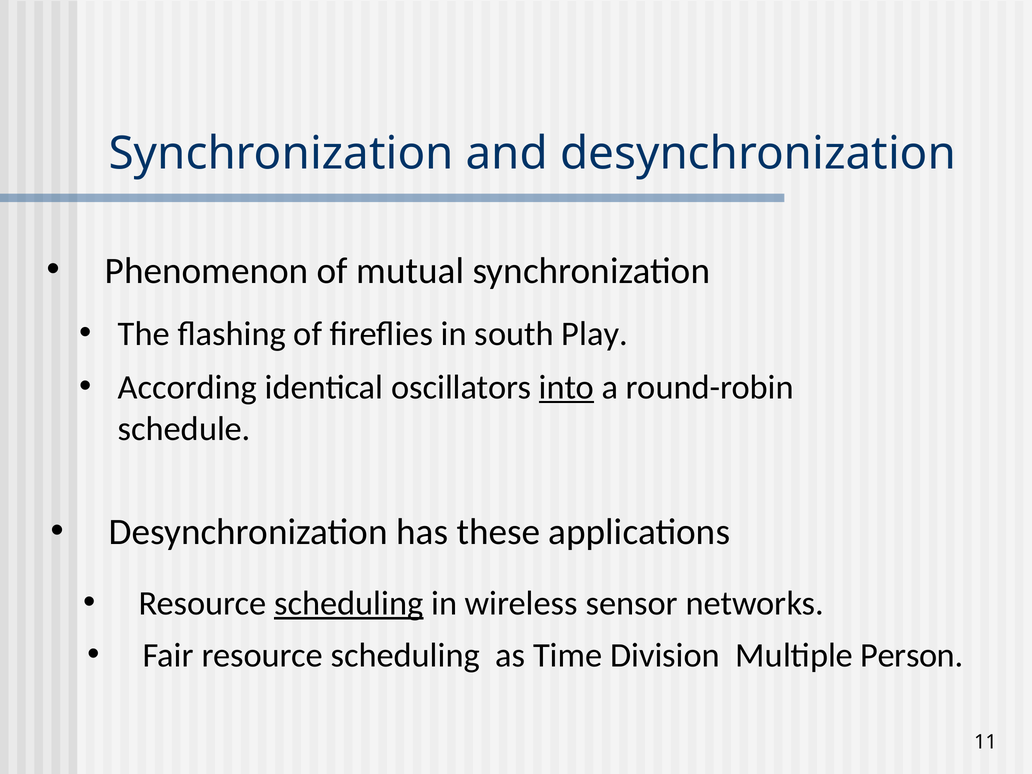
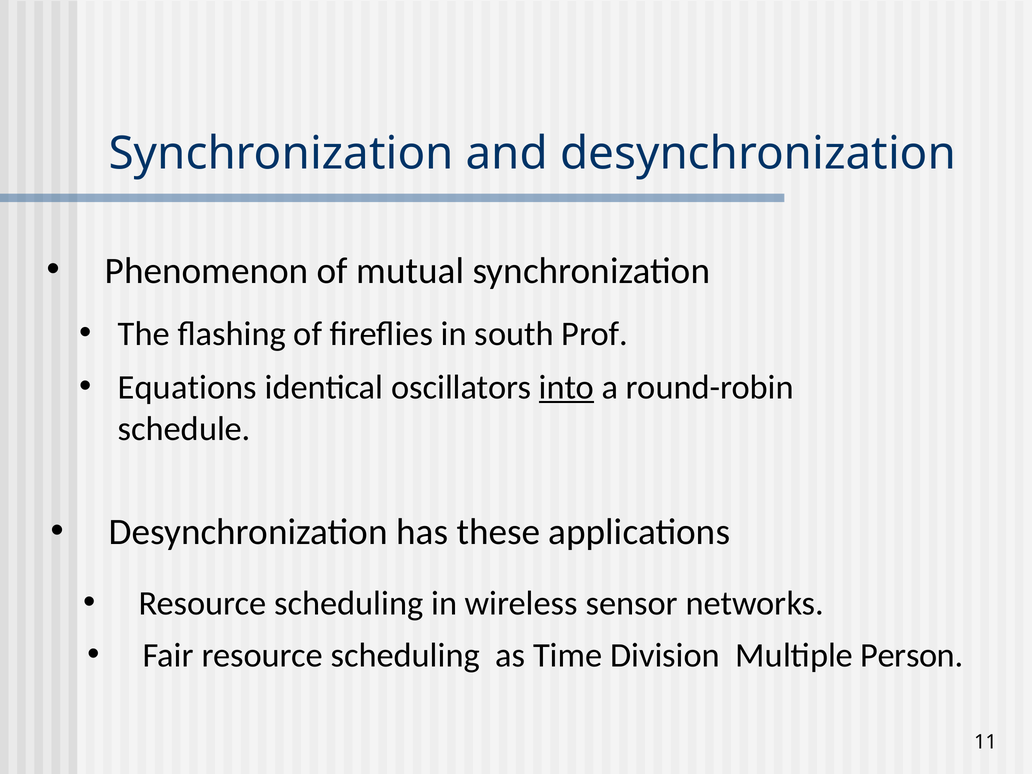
Play: Play -> Prof
According: According -> Equations
scheduling at (349, 603) underline: present -> none
